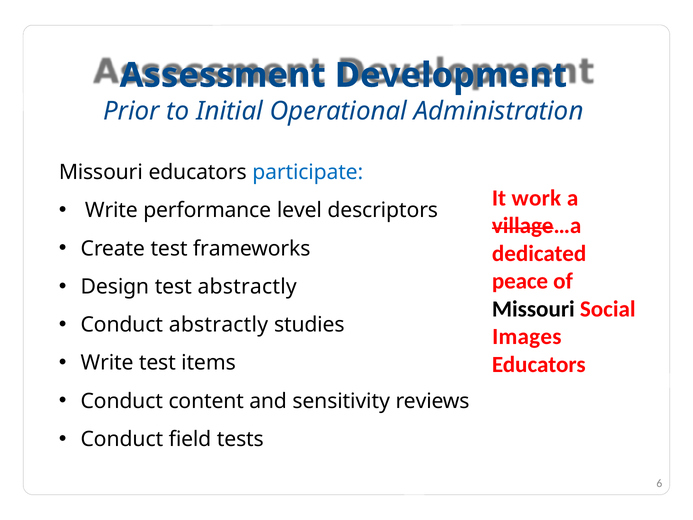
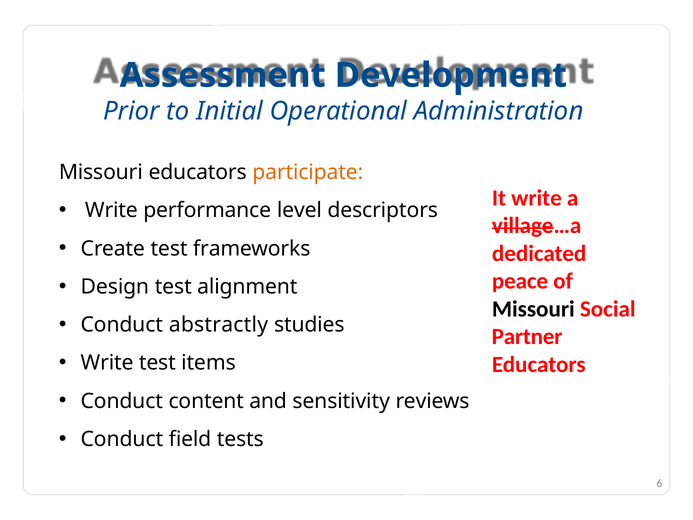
participate colour: blue -> orange
It work: work -> write
test abstractly: abstractly -> alignment
Images: Images -> Partner
